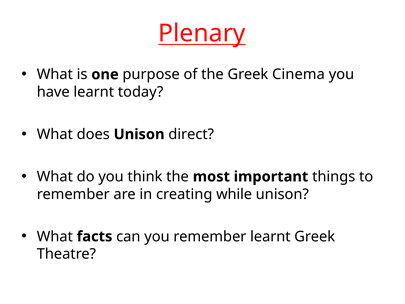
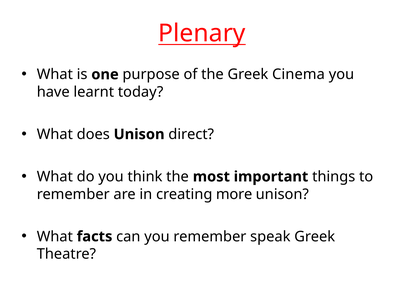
while: while -> more
remember learnt: learnt -> speak
